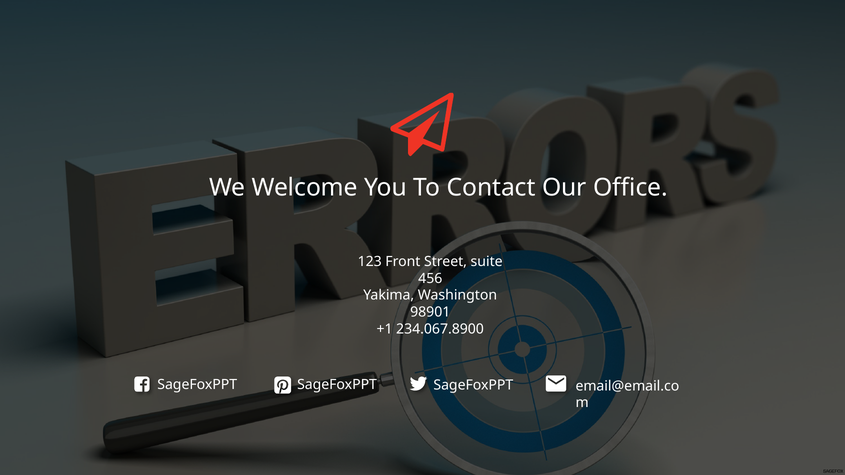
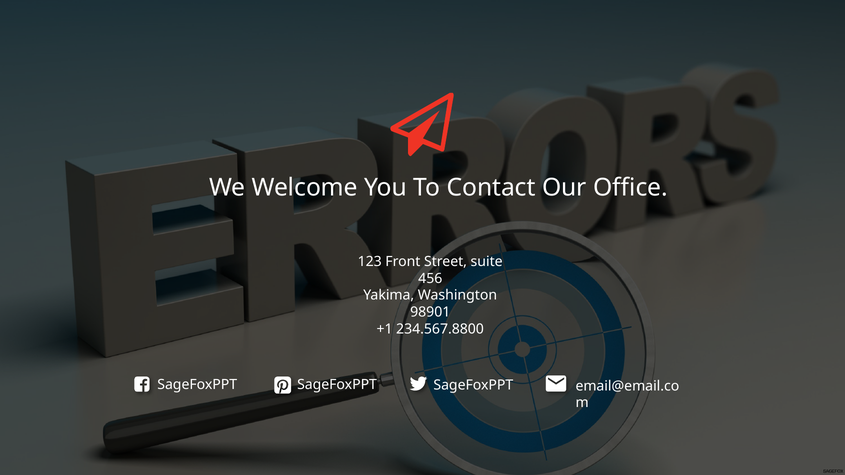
234.067.8900: 234.067.8900 -> 234.567.8800
